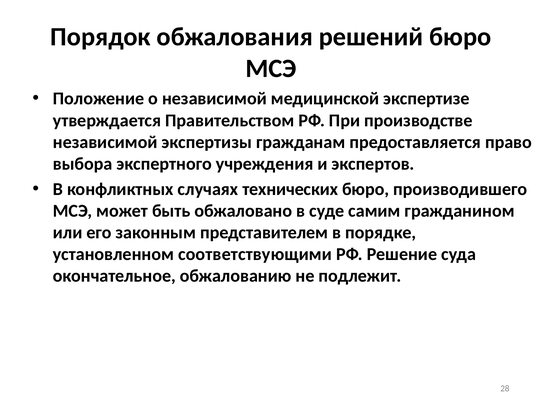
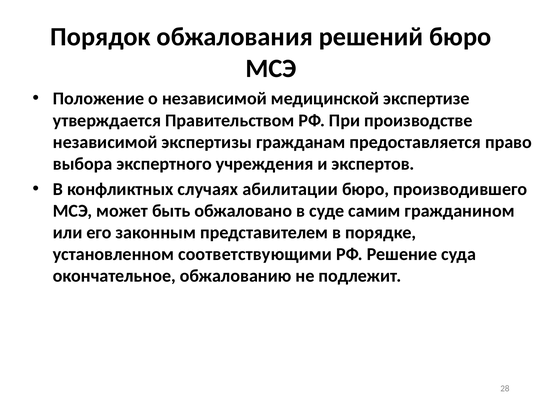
технических: технических -> абилитации
